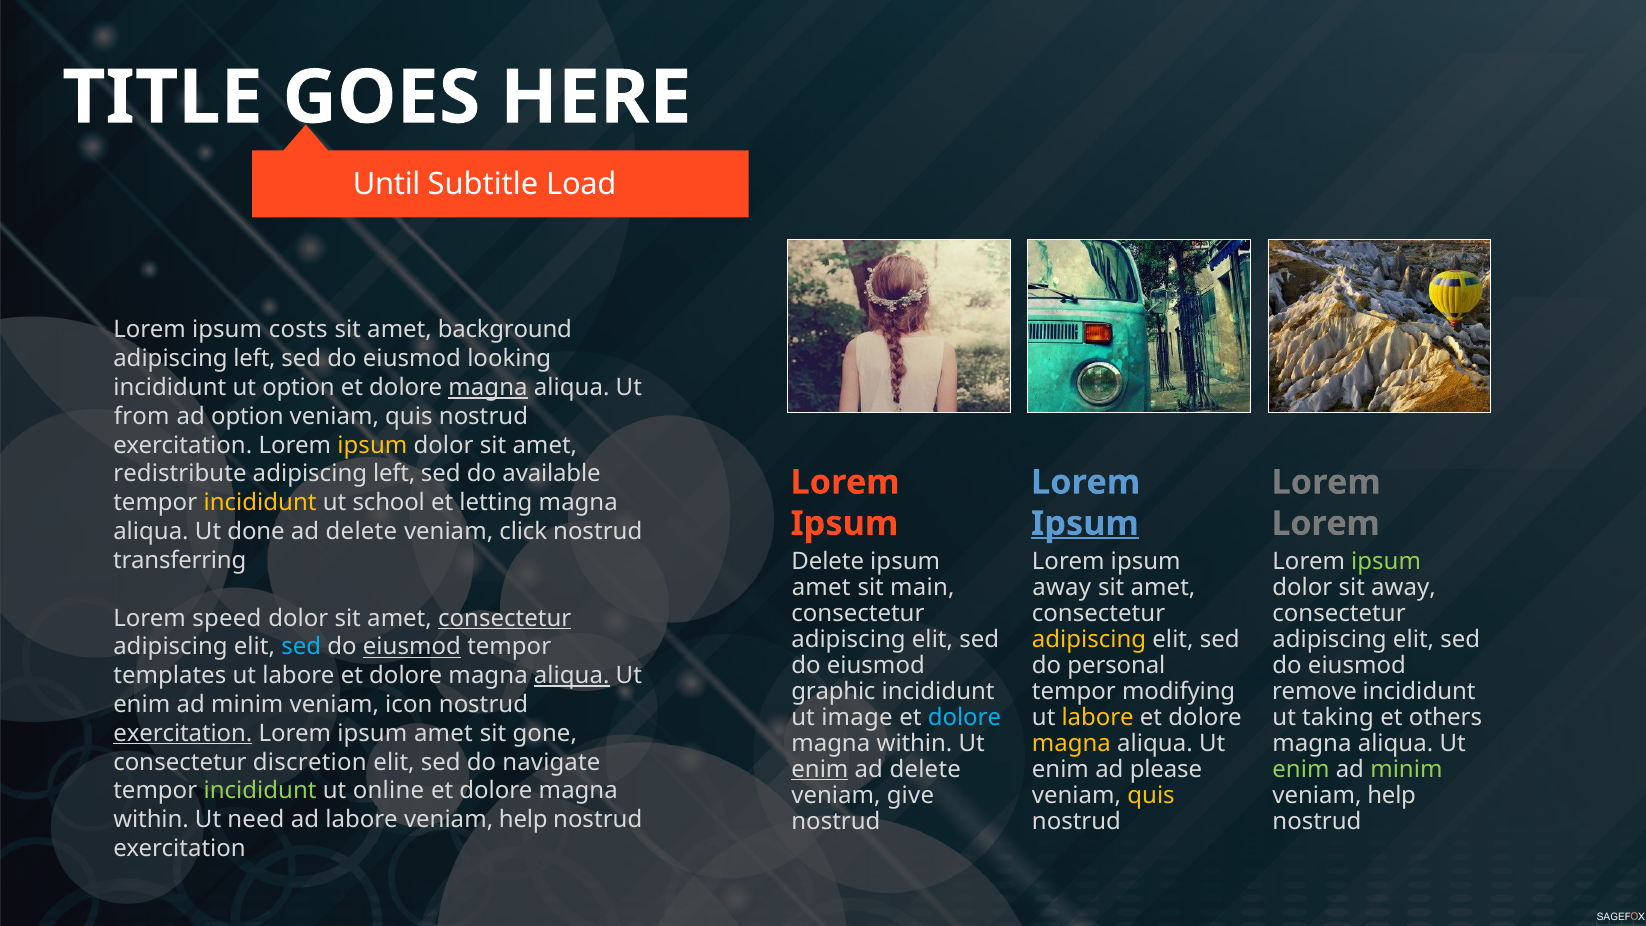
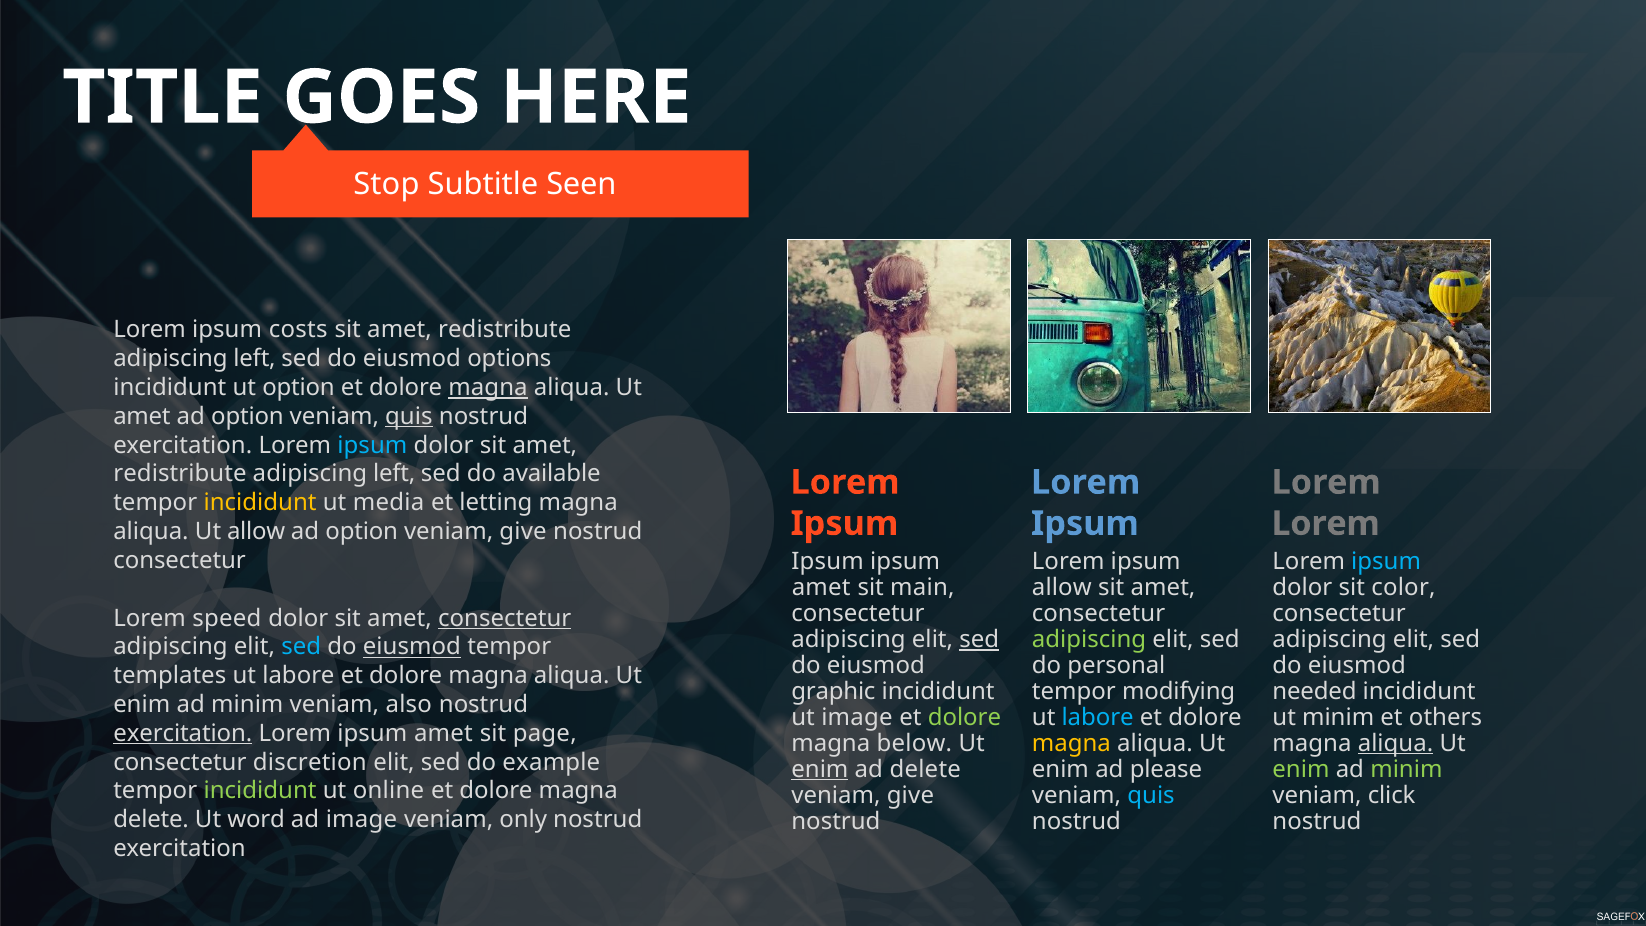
Until: Until -> Stop
Load: Load -> Seen
background at (505, 330): background -> redistribute
looking: looking -> options
from at (142, 416): from -> amet
quis at (409, 416) underline: none -> present
ipsum at (372, 445) colour: yellow -> light blue
school: school -> media
Ipsum at (1085, 523) underline: present -> none
Ut done: done -> allow
delete at (361, 532): delete -> option
click at (523, 532): click -> give
transferring at (180, 560): transferring -> consectetur
Delete at (828, 562): Delete -> Ipsum
ipsum at (1386, 562) colour: light green -> light blue
away at (1062, 588): away -> allow
sit away: away -> color
sed at (979, 639) underline: none -> present
adipiscing at (1089, 639) colour: yellow -> light green
aliqua at (572, 676) underline: present -> none
remove: remove -> needed
icon: icon -> also
dolore at (965, 717) colour: light blue -> light green
labore at (1098, 717) colour: yellow -> light blue
ut taking: taking -> minim
gone: gone -> page
within at (915, 743): within -> below
aliqua at (1396, 743) underline: none -> present
navigate: navigate -> example
quis at (1151, 795) colour: yellow -> light blue
help at (1392, 795): help -> click
within at (151, 820): within -> delete
need: need -> word
ad labore: labore -> image
help at (523, 820): help -> only
